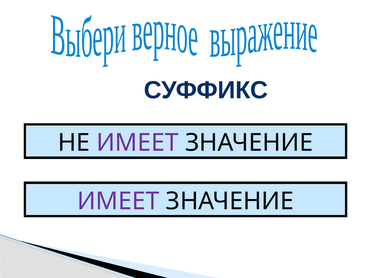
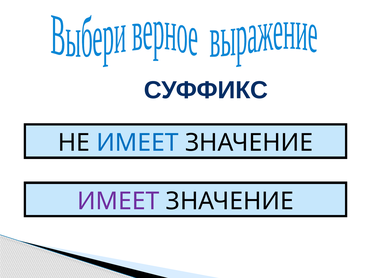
ИМЕЕТ at (137, 143) colour: purple -> blue
